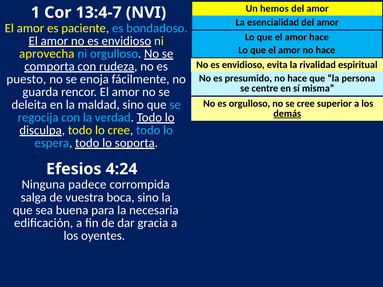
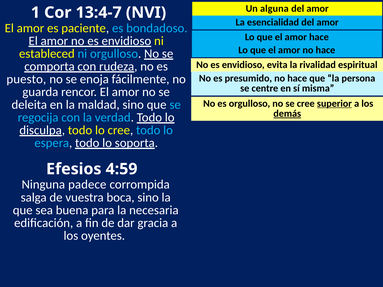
hemos: hemos -> alguna
aprovecha: aprovecha -> estableced
superior underline: none -> present
4:24: 4:24 -> 4:59
